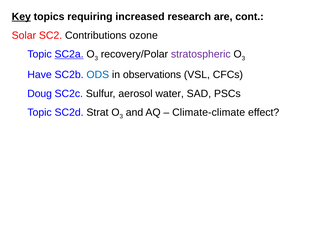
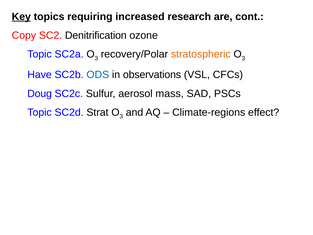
Solar: Solar -> Copy
Contributions: Contributions -> Denitrification
SC2a underline: present -> none
stratospheric colour: purple -> orange
water: water -> mass
Climate-climate: Climate-climate -> Climate-regions
